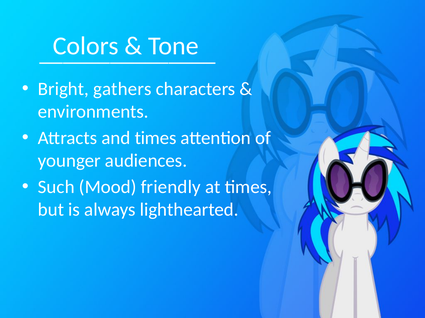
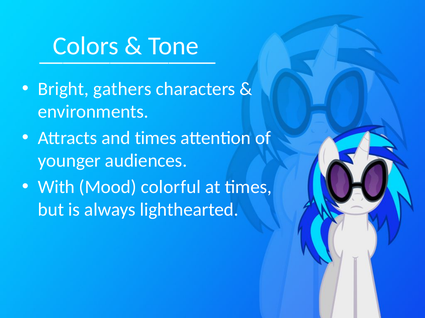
Such: Such -> With
friendly: friendly -> colorful
